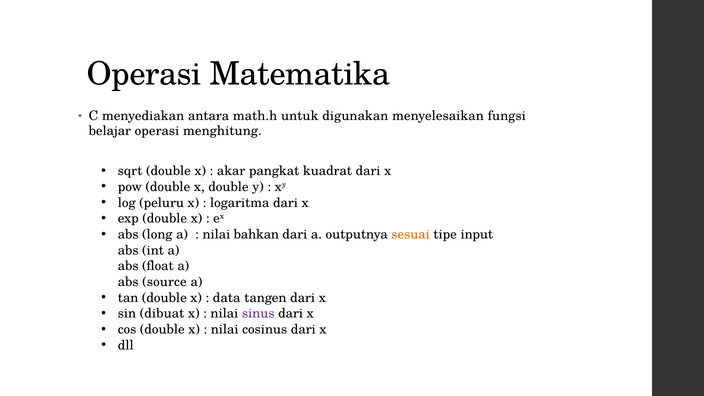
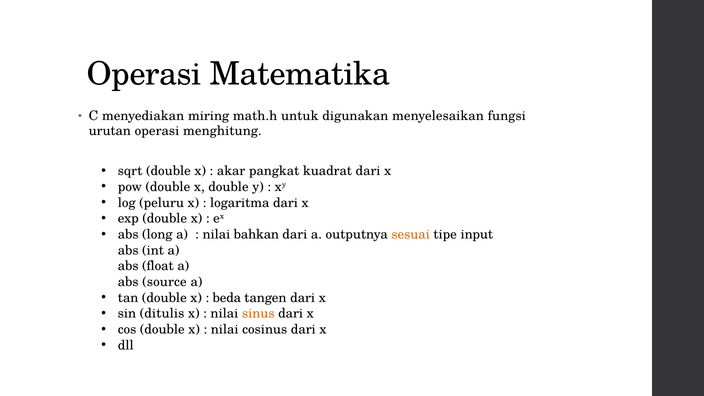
antara: antara -> miring
belajar: belajar -> urutan
data: data -> beda
dibuat: dibuat -> ditulis
sinus colour: purple -> orange
